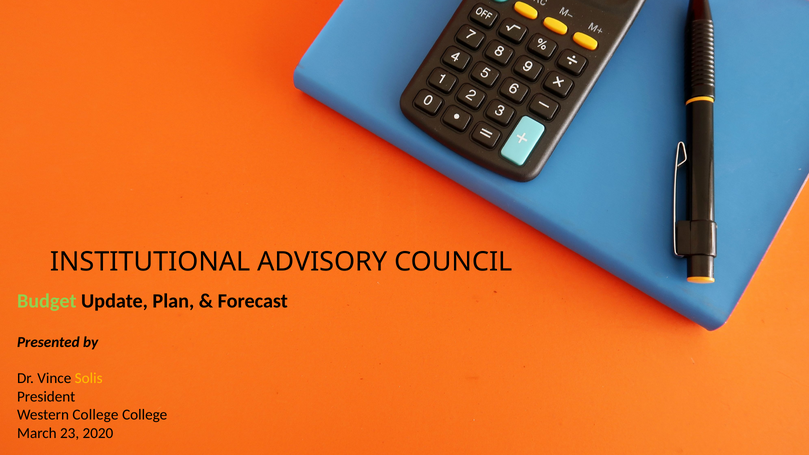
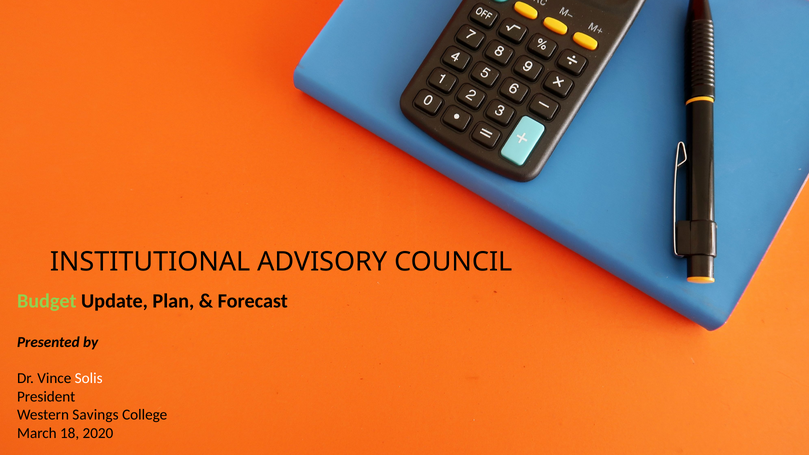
Solis colour: yellow -> white
Western College: College -> Savings
23: 23 -> 18
